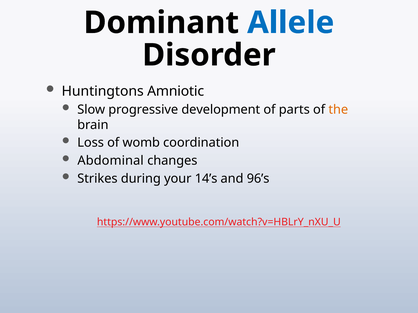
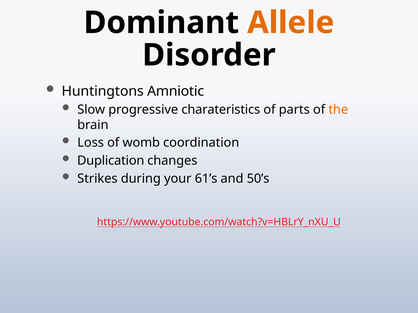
Allele colour: blue -> orange
development: development -> charateristics
Abdominal: Abdominal -> Duplication
14’s: 14’s -> 61’s
96’s: 96’s -> 50’s
